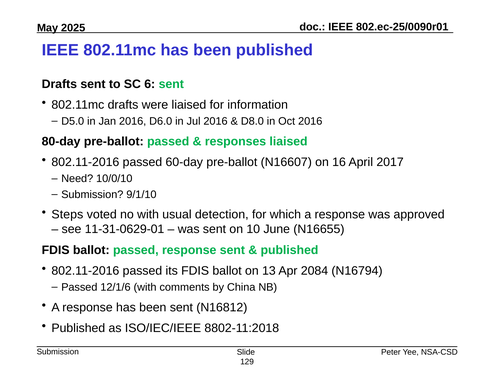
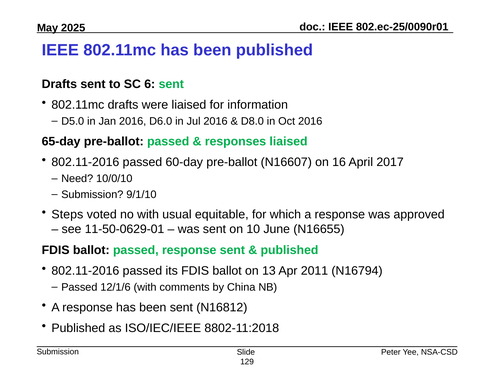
80-day: 80-day -> 65-day
detection: detection -> equitable
11-31-0629-01: 11-31-0629-01 -> 11-50-0629-01
2084: 2084 -> 2011
